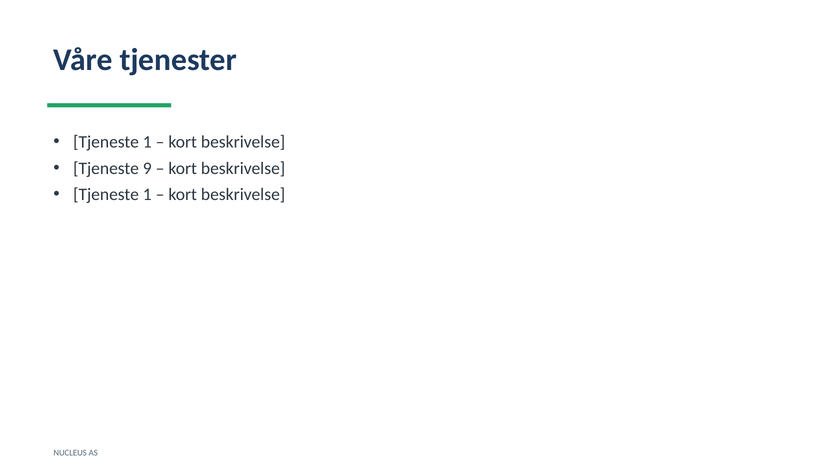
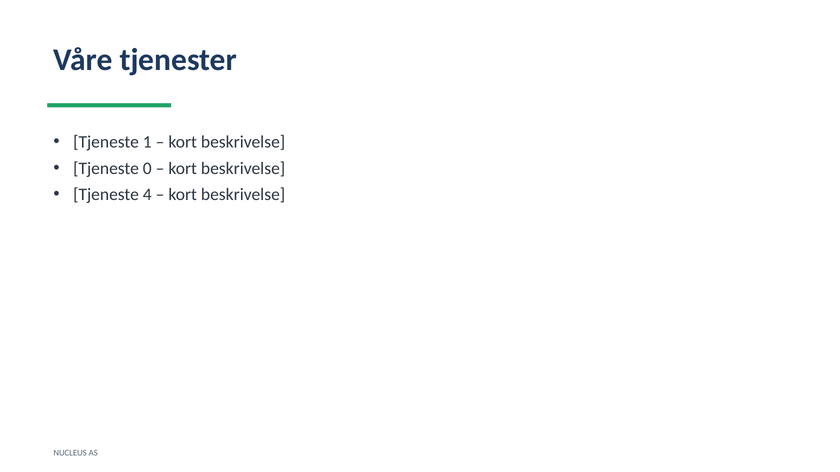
9: 9 -> 0
1 at (147, 195): 1 -> 4
